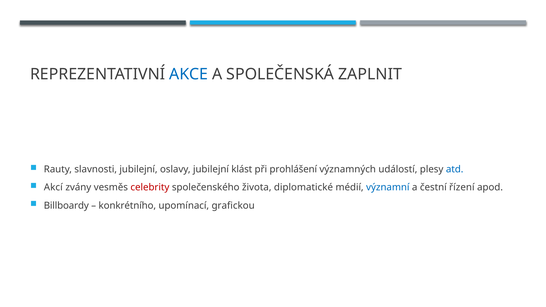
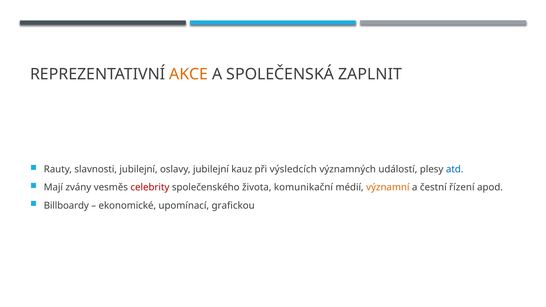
AKCE colour: blue -> orange
klást: klást -> kauz
prohlášení: prohlášení -> výsledcích
Akcí: Akcí -> Mají
diplomatické: diplomatické -> komunikační
významní colour: blue -> orange
konkrétního: konkrétního -> ekonomické
